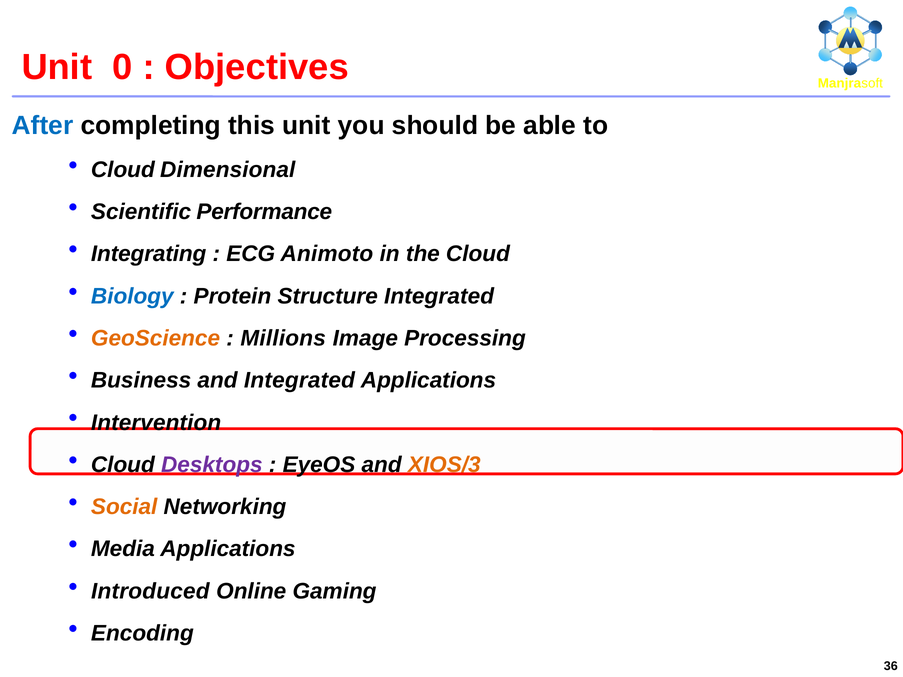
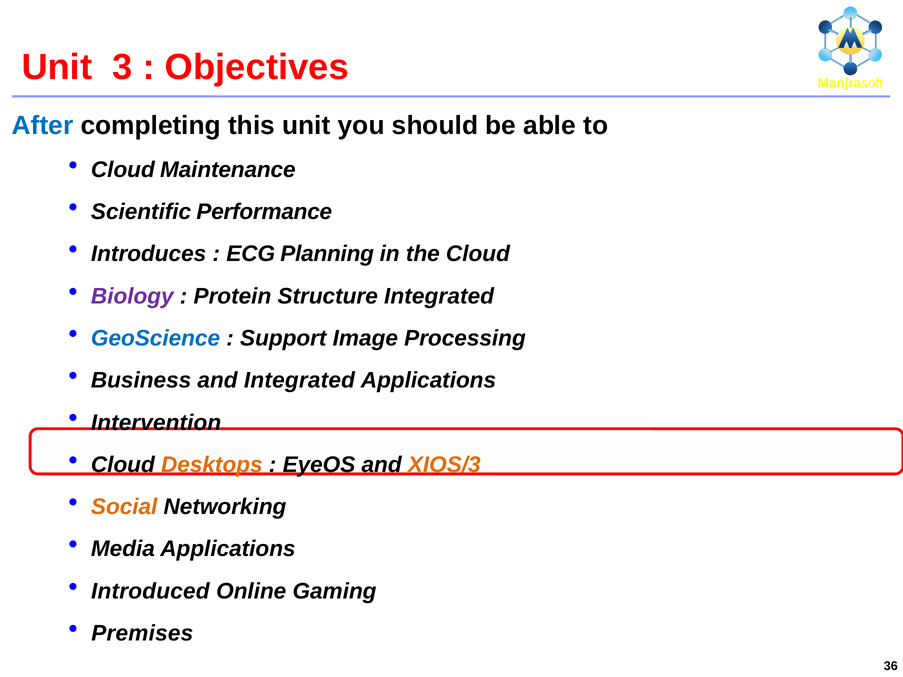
0: 0 -> 3
Dimensional: Dimensional -> Maintenance
Integrating: Integrating -> Introduces
Animoto: Animoto -> Planning
Biology colour: blue -> purple
GeoScience colour: orange -> blue
Millions: Millions -> Support
Desktops colour: purple -> orange
Encoding: Encoding -> Premises
